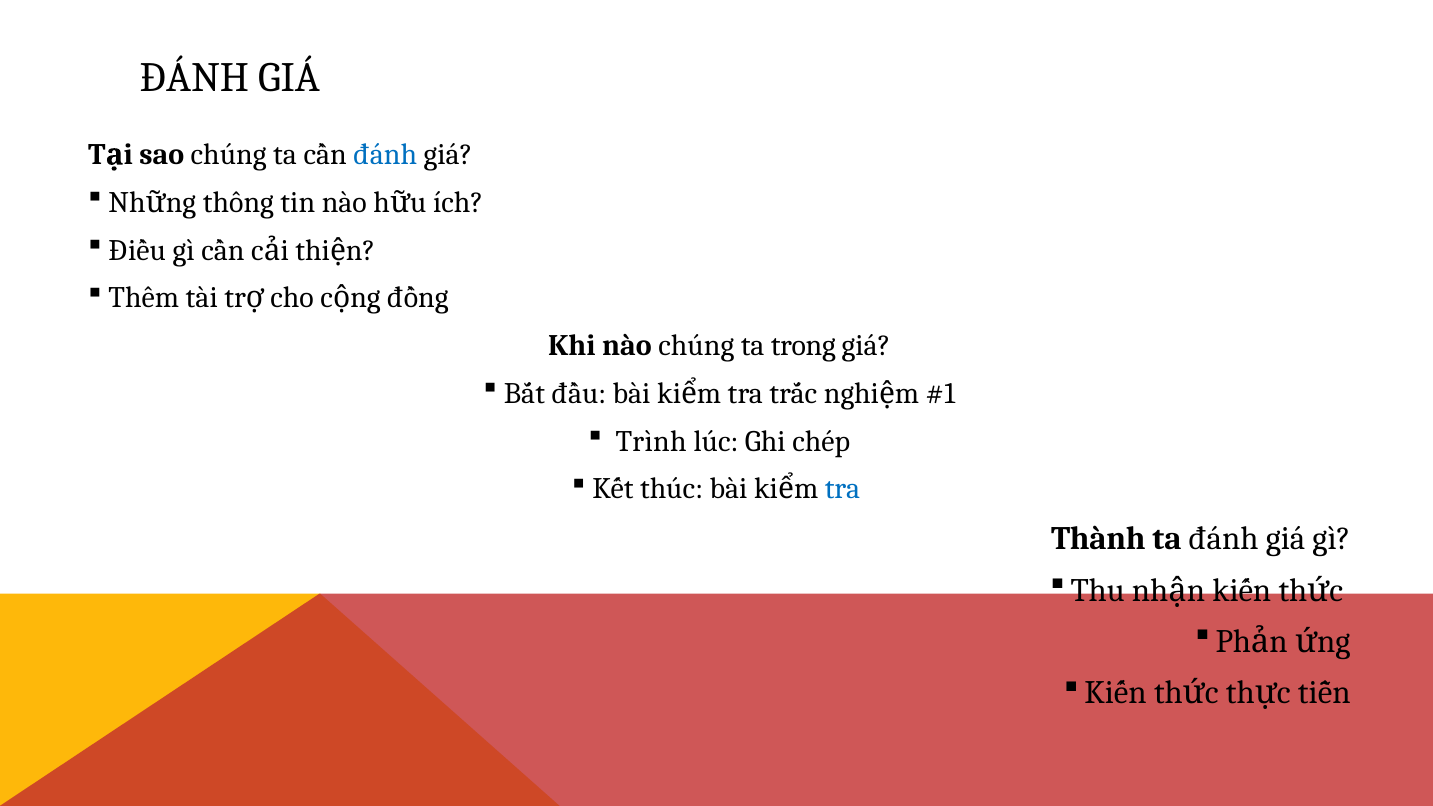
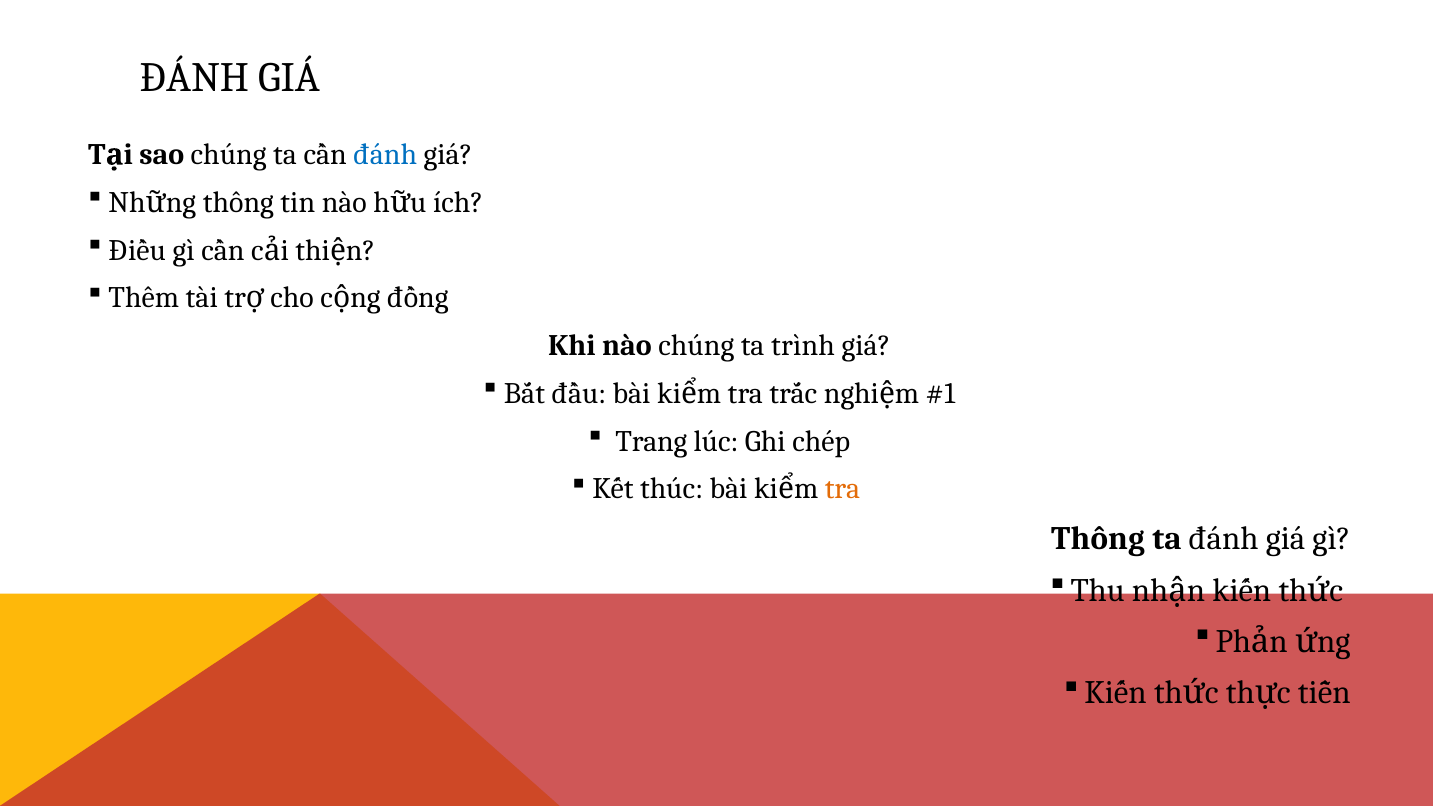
trong: trong -> trình
Trình: Trình -> Trang
tra at (842, 489) colour: blue -> orange
Thành at (1098, 539): Thành -> Thống
